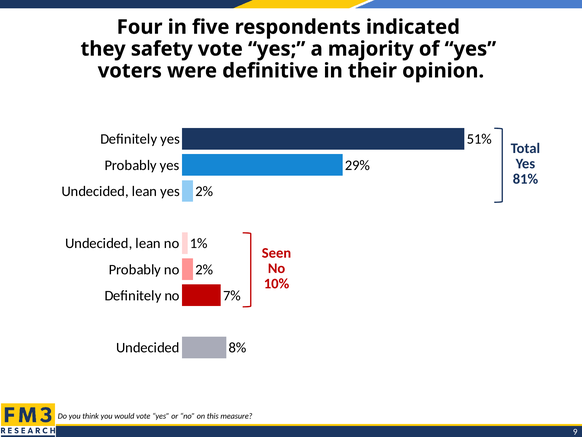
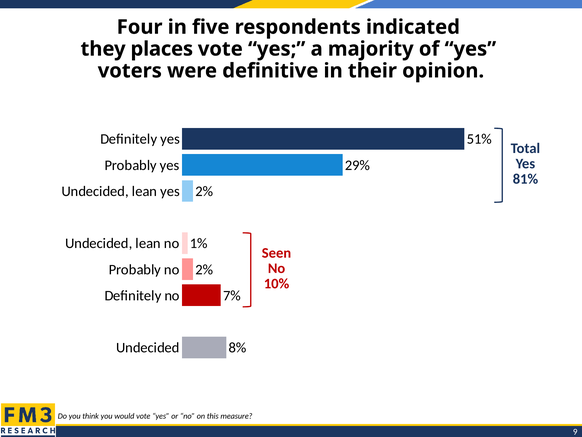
safety: safety -> places
